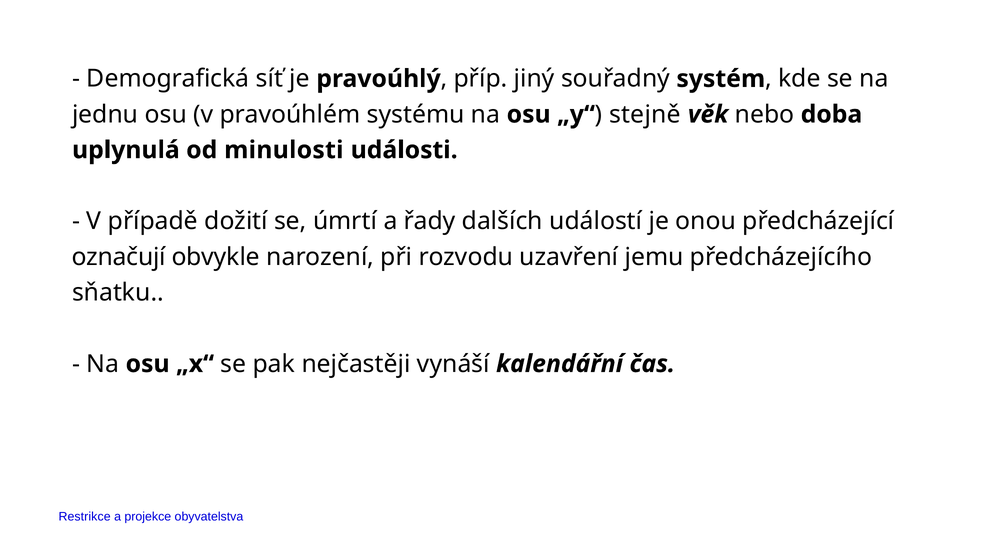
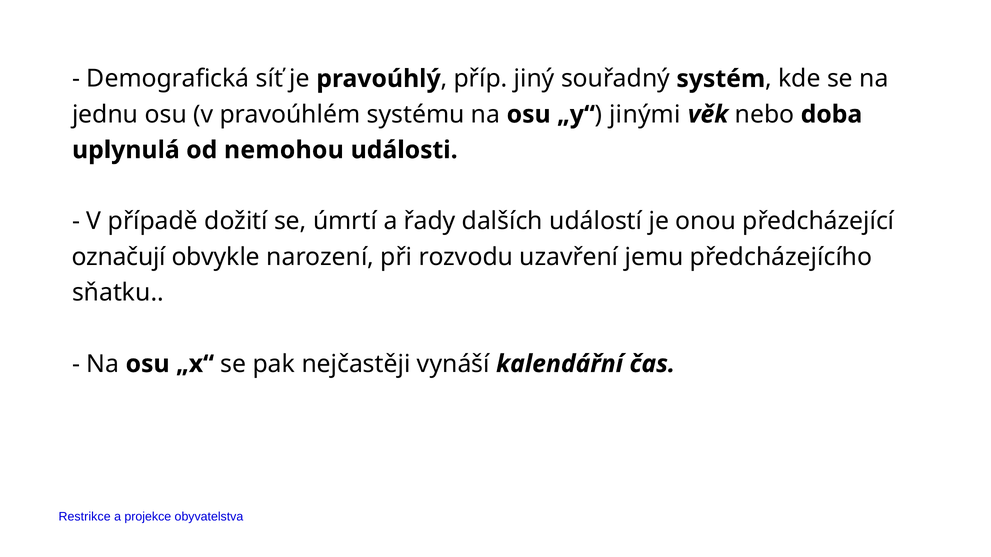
stejně: stejně -> jinými
minulosti: minulosti -> nemohou
